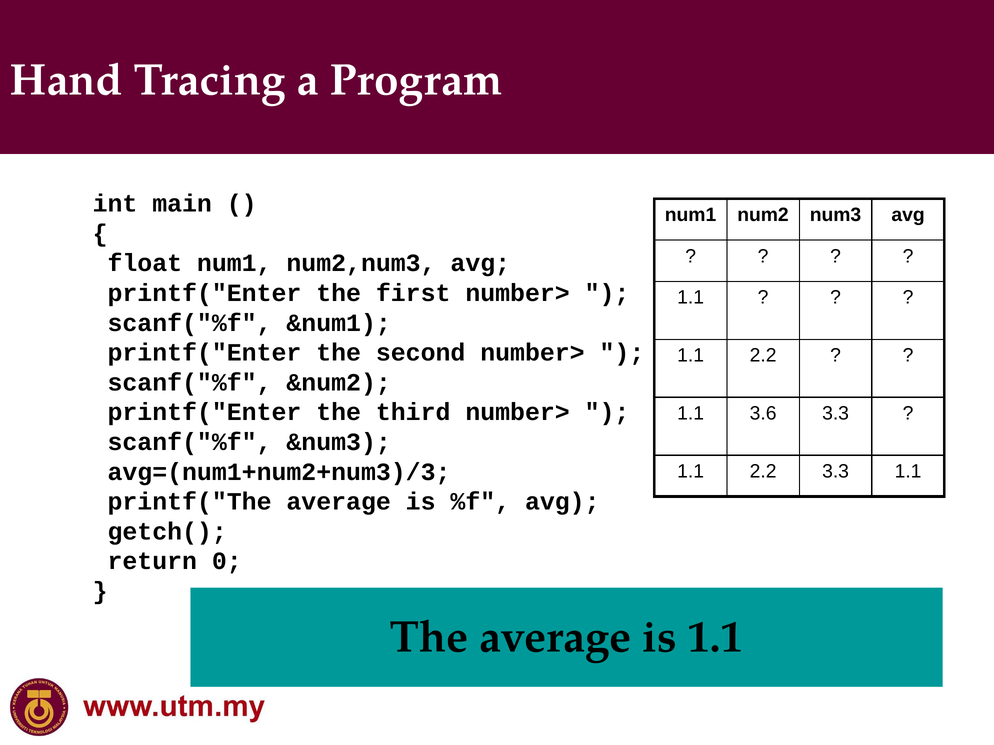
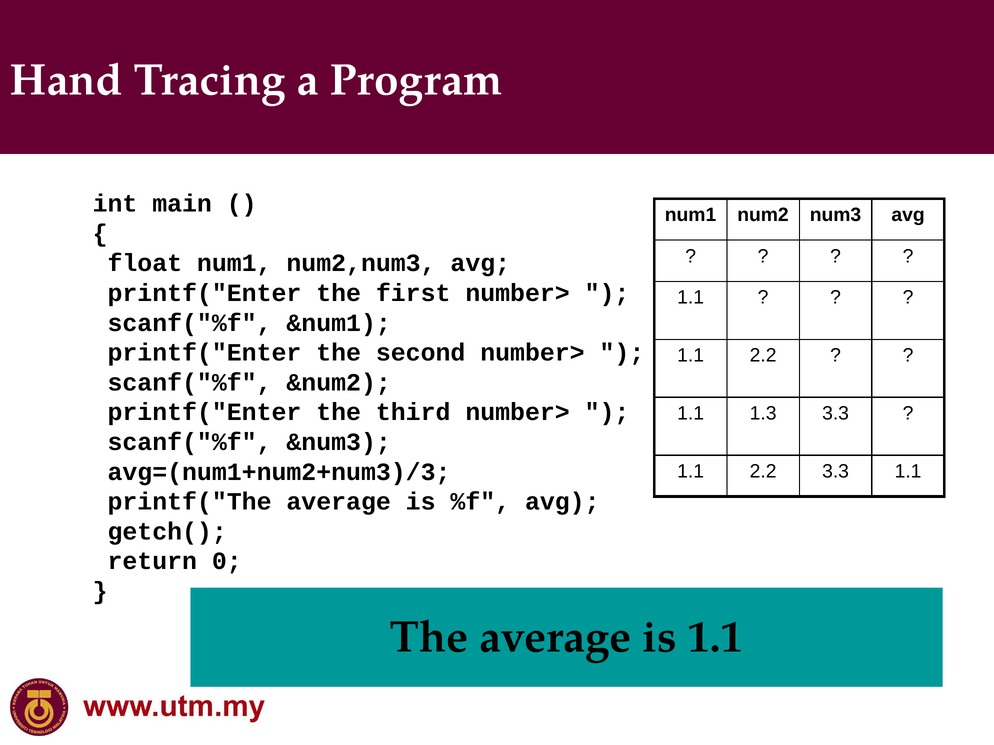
3.6: 3.6 -> 1.3
